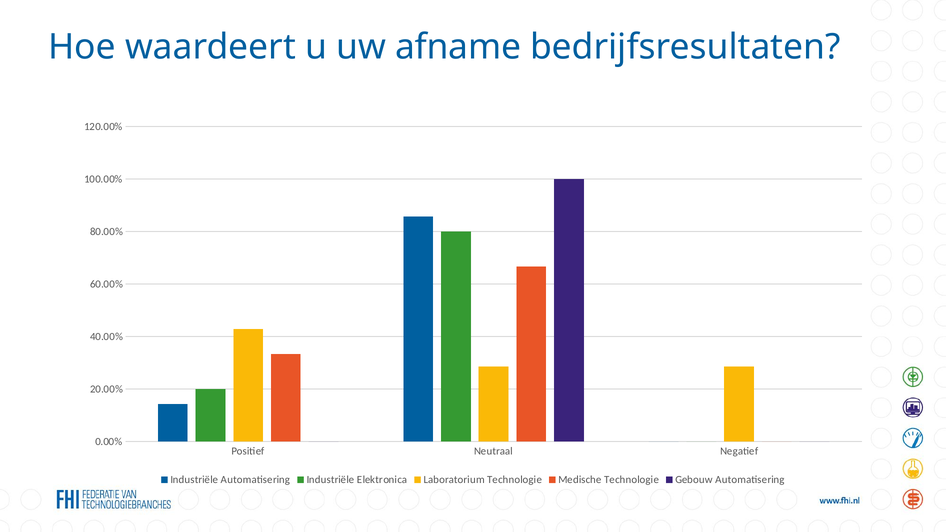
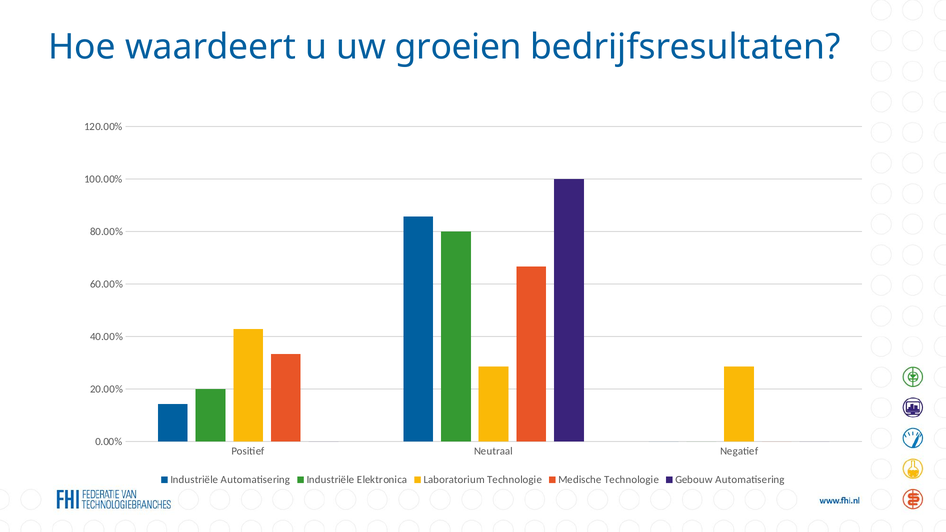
afname: afname -> groeien
